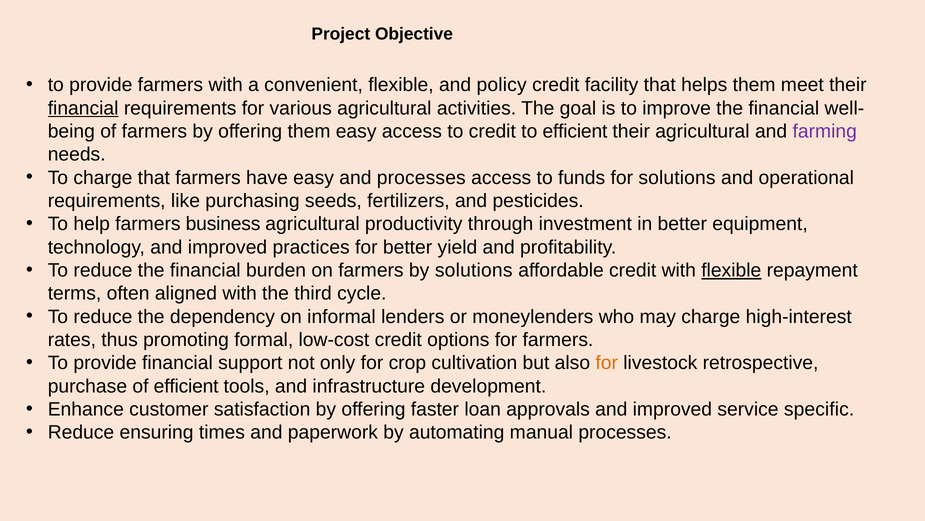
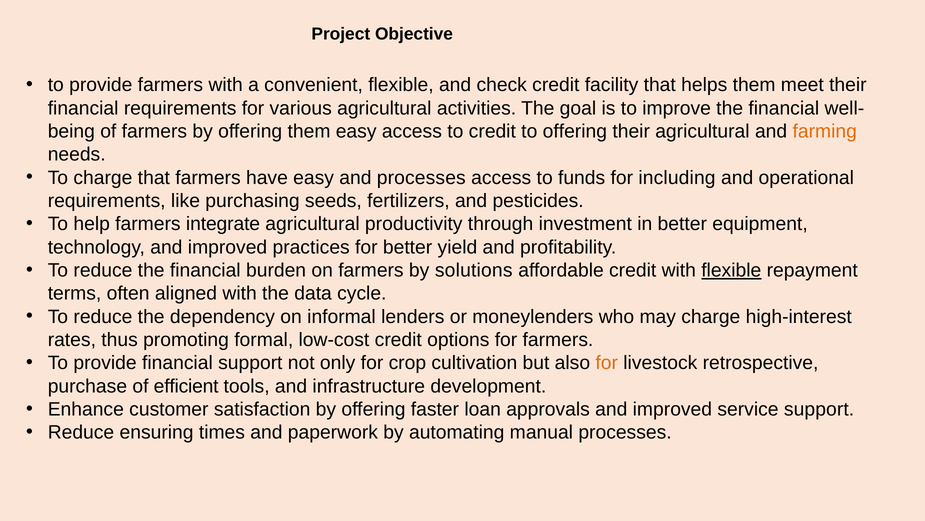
policy: policy -> check
financial at (83, 108) underline: present -> none
to efficient: efficient -> offering
farming colour: purple -> orange
for solutions: solutions -> including
business: business -> integrate
third: third -> data
service specific: specific -> support
